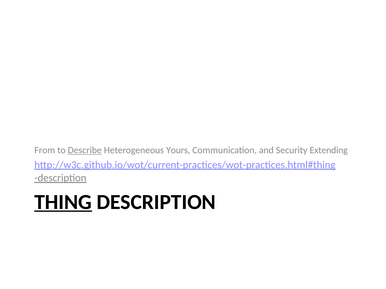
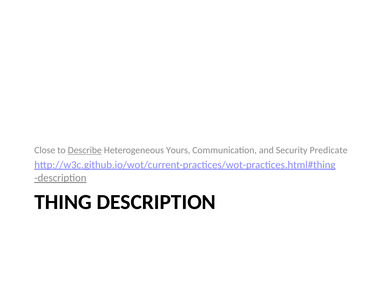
From: From -> Close
Extending: Extending -> Predicate
THING underline: present -> none
